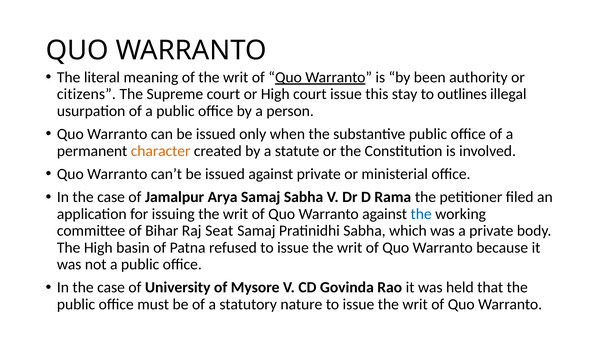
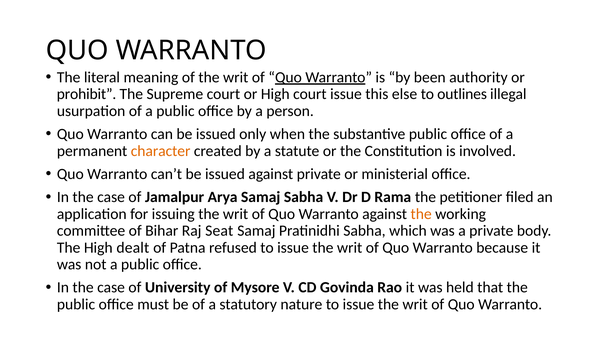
citizens: citizens -> prohibit
stay: stay -> else
the at (421, 214) colour: blue -> orange
basin: basin -> dealt
